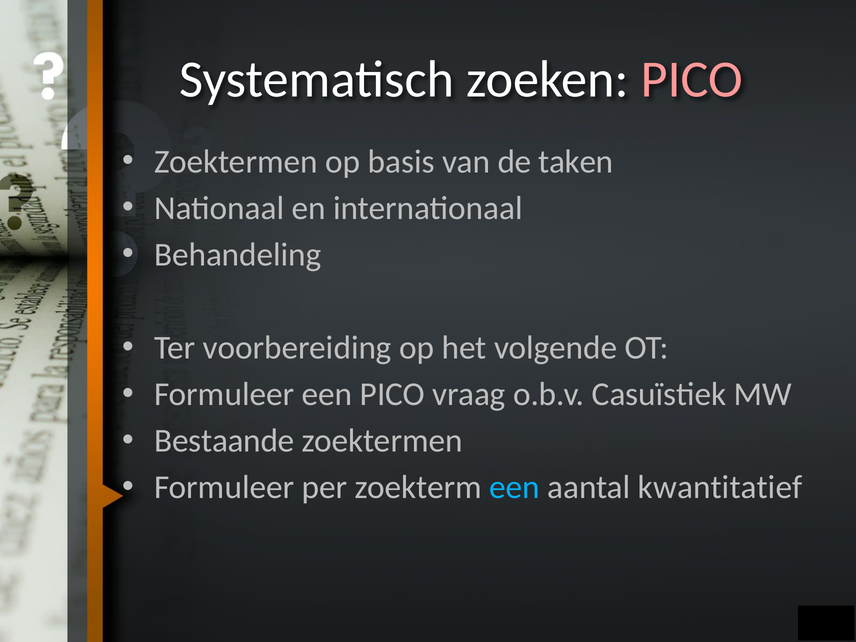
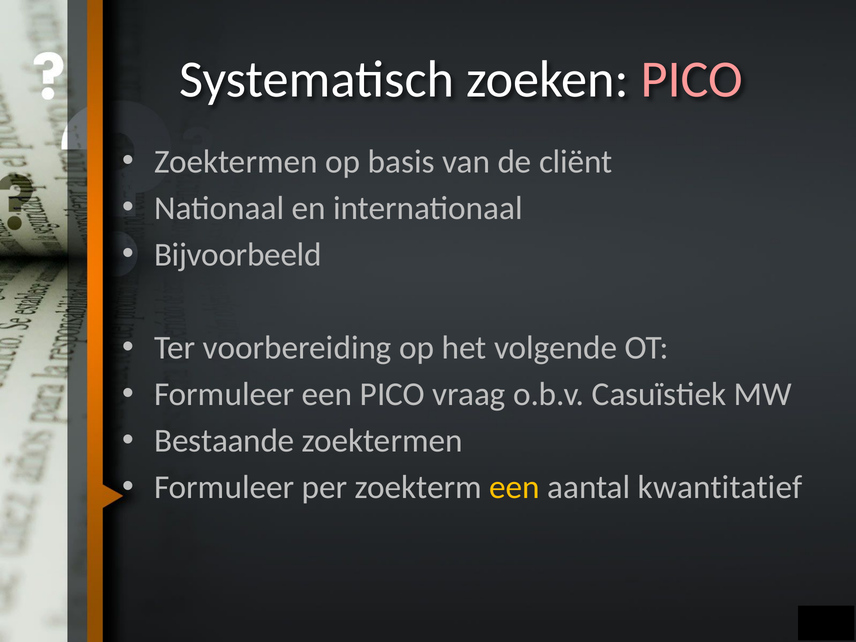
taken: taken -> cliënt
Behandeling: Behandeling -> Bijvoorbeeld
een at (515, 487) colour: light blue -> yellow
